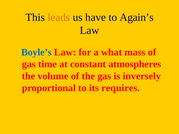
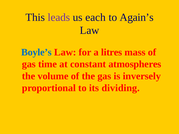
leads colour: orange -> purple
have: have -> each
what: what -> litres
requires: requires -> dividing
